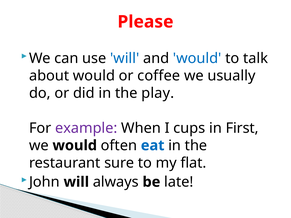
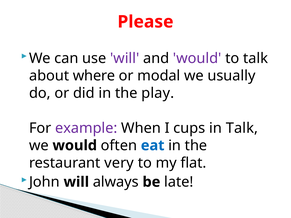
will at (125, 58) colour: blue -> purple
would at (197, 58) colour: blue -> purple
about would: would -> where
coffee: coffee -> modal
in First: First -> Talk
sure: sure -> very
